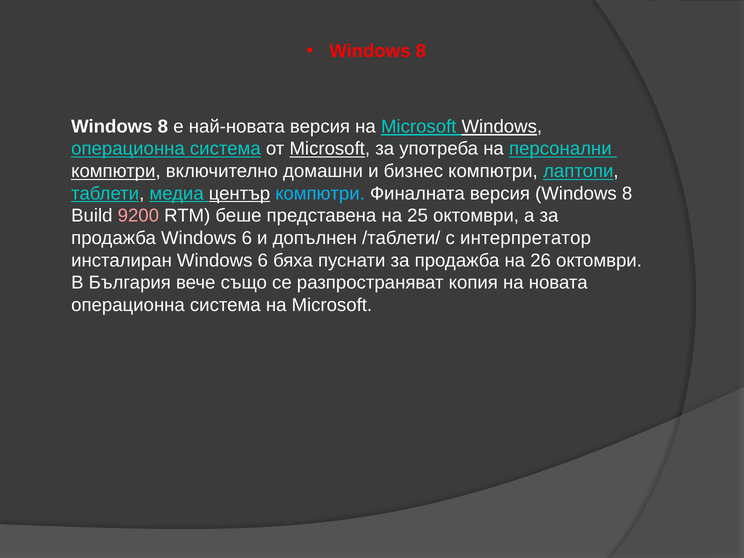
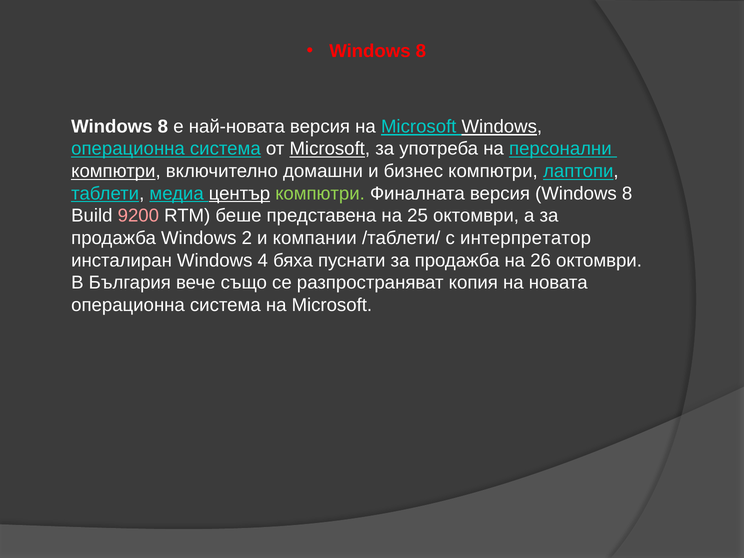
компютри at (320, 193) colour: light blue -> light green
продажба Windows 6: 6 -> 2
допълнен: допълнен -> компании
инсталиран Windows 6: 6 -> 4
